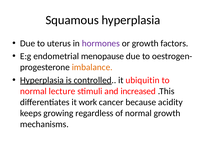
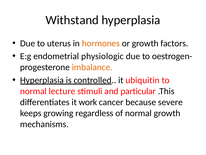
Squamous: Squamous -> Withstand
hormones colour: purple -> orange
menopause: menopause -> physiologic
increased: increased -> particular
acidity: acidity -> severe
